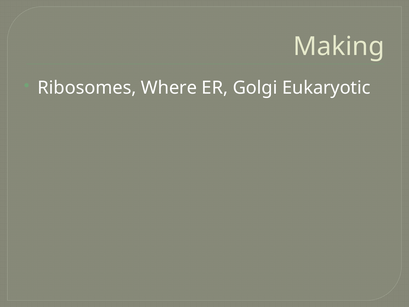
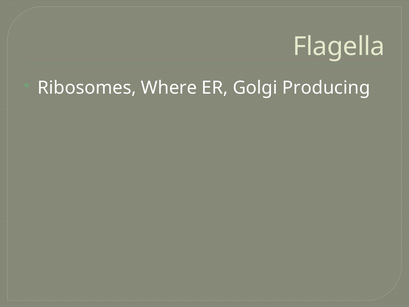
Making: Making -> Flagella
Eukaryotic: Eukaryotic -> Producing
